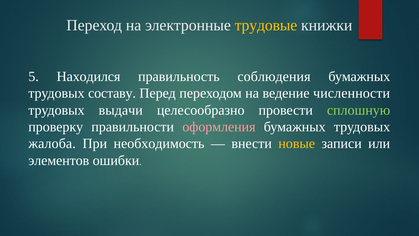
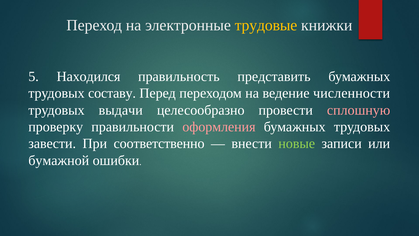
соблюдения: соблюдения -> представить
сплошную colour: light green -> pink
жалоба: жалоба -> завести
необходимость: необходимость -> соответственно
новые colour: yellow -> light green
элементов: элементов -> бумажной
